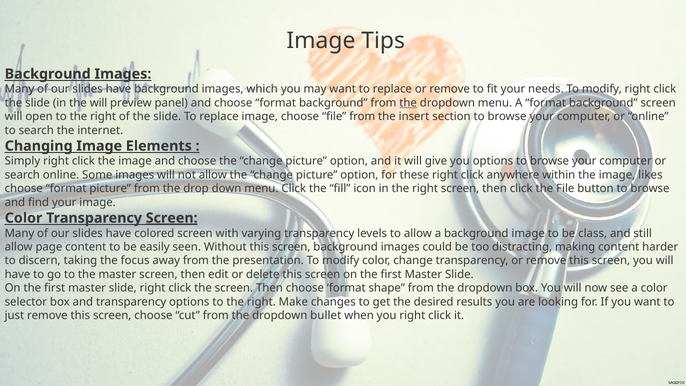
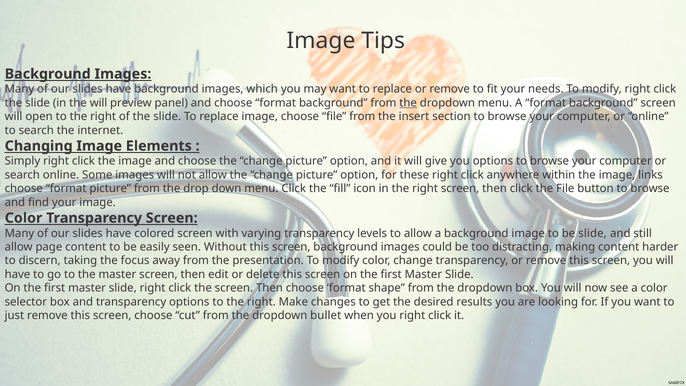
likes: likes -> links
Screen at (172, 218) underline: present -> none
be class: class -> slide
